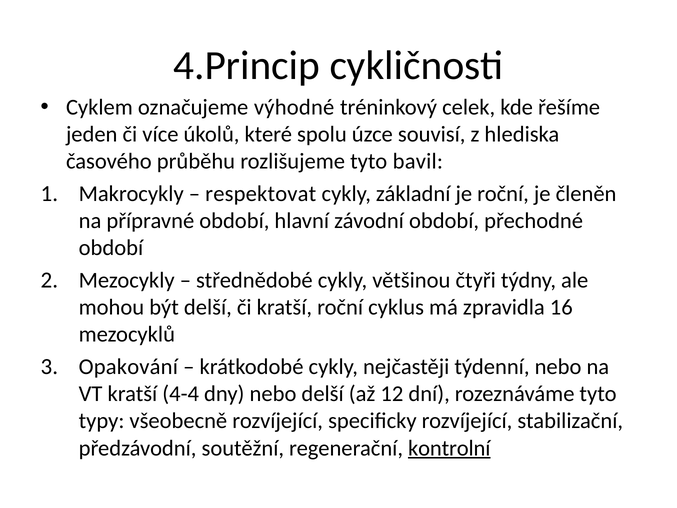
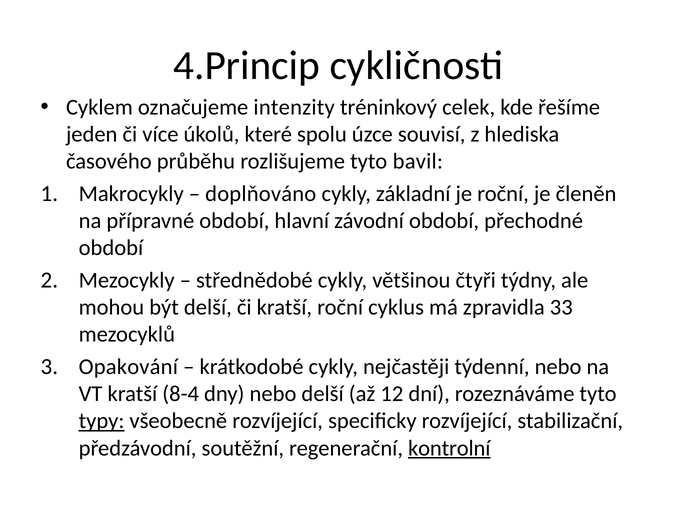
výhodné: výhodné -> intenzity
respektovat: respektovat -> doplňováno
16: 16 -> 33
4-4: 4-4 -> 8-4
typy underline: none -> present
